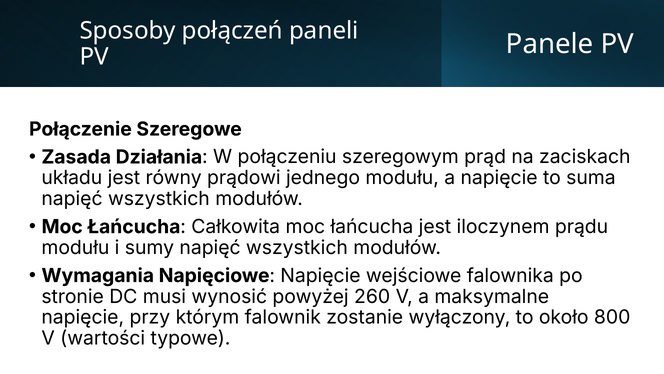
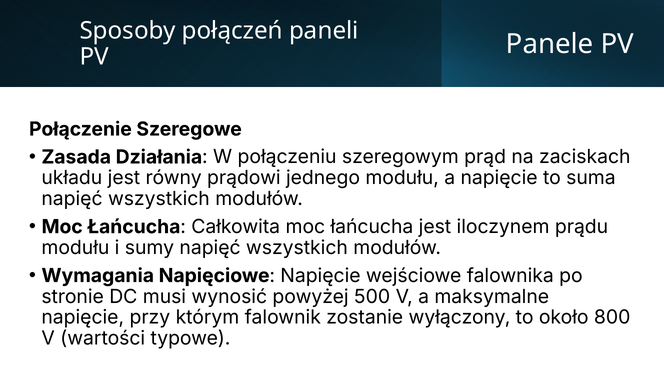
260: 260 -> 500
